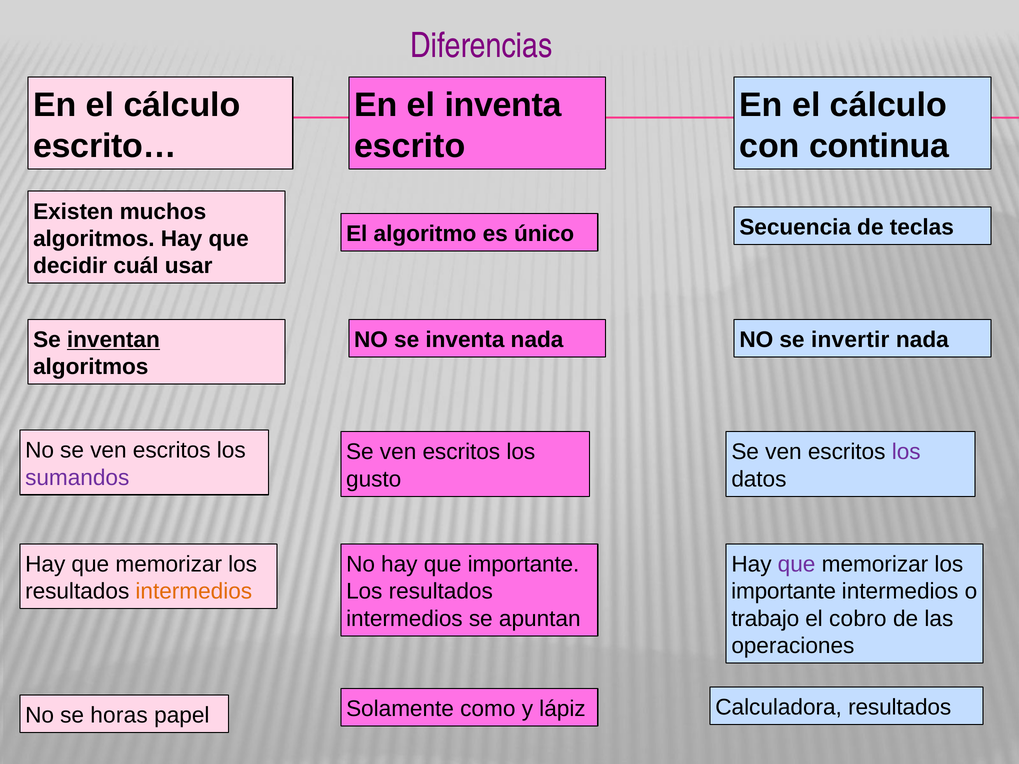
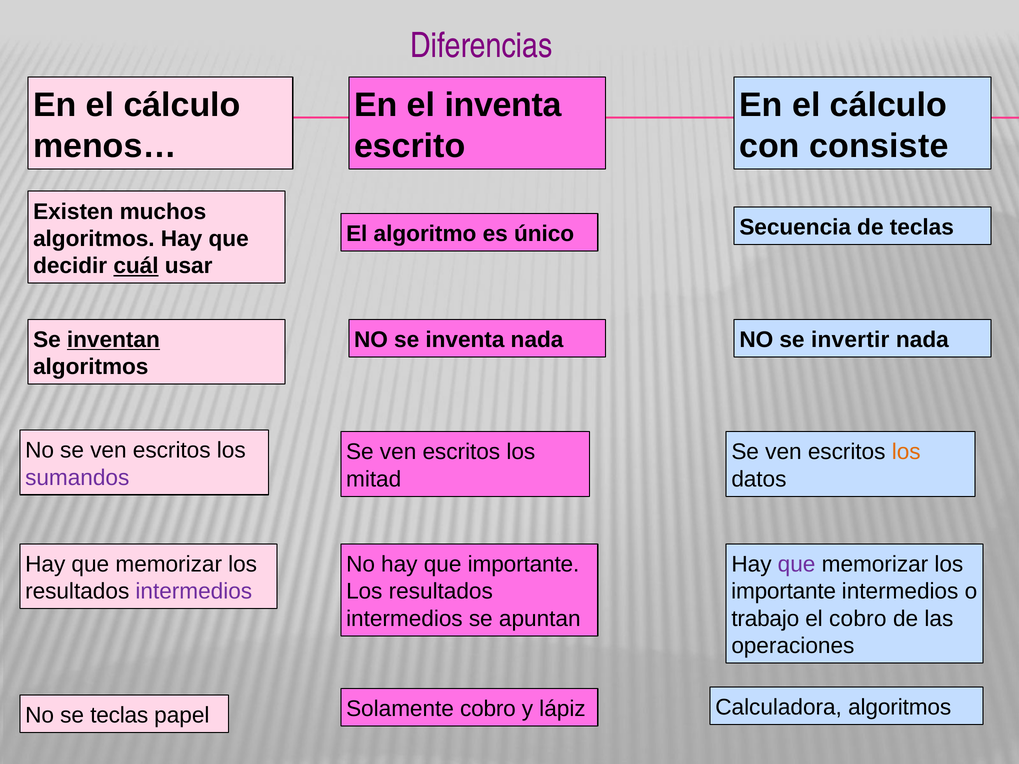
escrito…: escrito… -> menos…
continua: continua -> consiste
cuál underline: none -> present
los at (906, 452) colour: purple -> orange
gusto: gusto -> mitad
intermedios at (194, 592) colour: orange -> purple
Calculadora resultados: resultados -> algoritmos
Solamente como: como -> cobro
se horas: horas -> teclas
